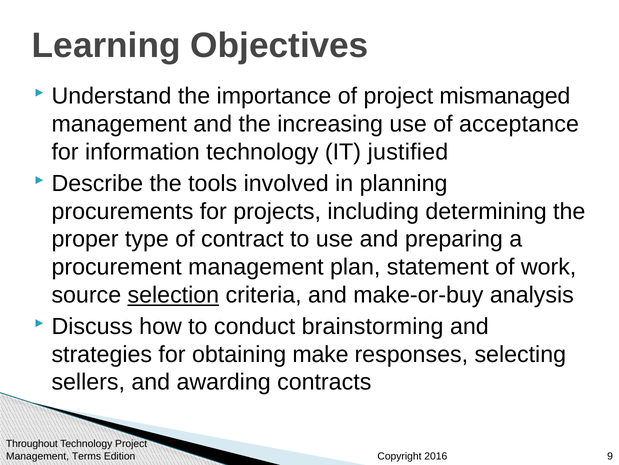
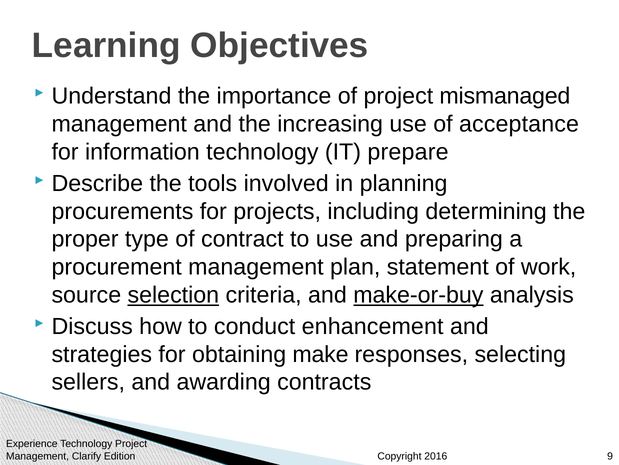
justified: justified -> prepare
make-or-buy underline: none -> present
brainstorming: brainstorming -> enhancement
Throughout: Throughout -> Experience
Terms: Terms -> Clarify
